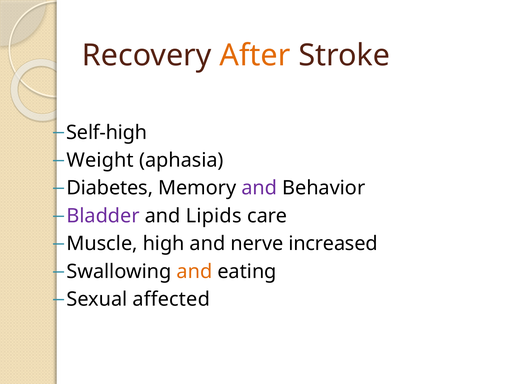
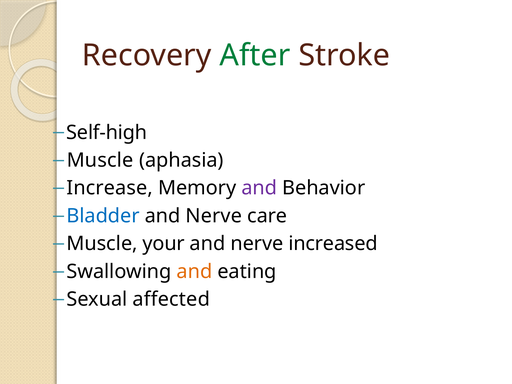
After colour: orange -> green
Weight at (100, 160): Weight -> Muscle
Diabetes: Diabetes -> Increase
Bladder colour: purple -> blue
Lipids at (214, 216): Lipids -> Nerve
high: high -> your
